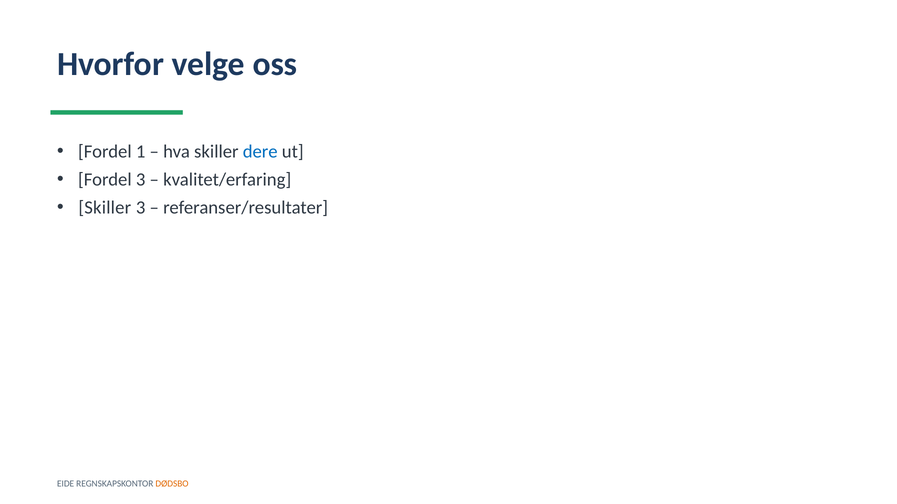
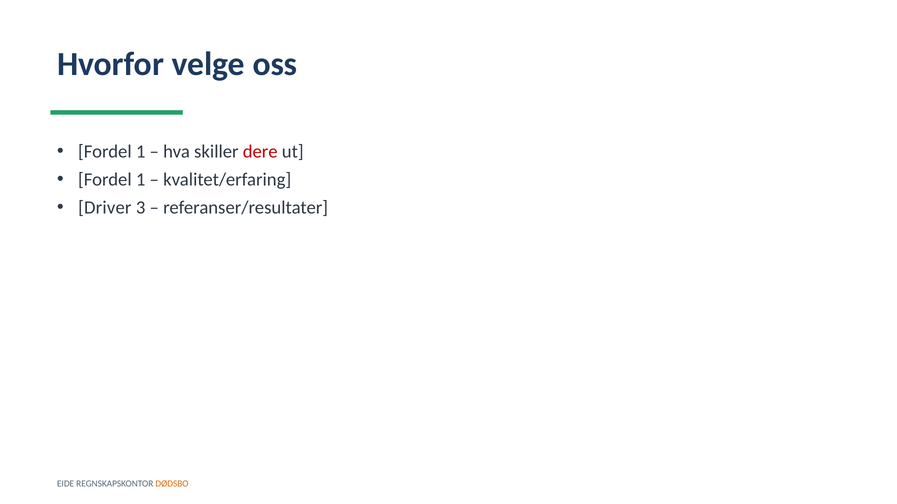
dere colour: blue -> red
3 at (141, 180): 3 -> 1
Skiller at (105, 208): Skiller -> Driver
